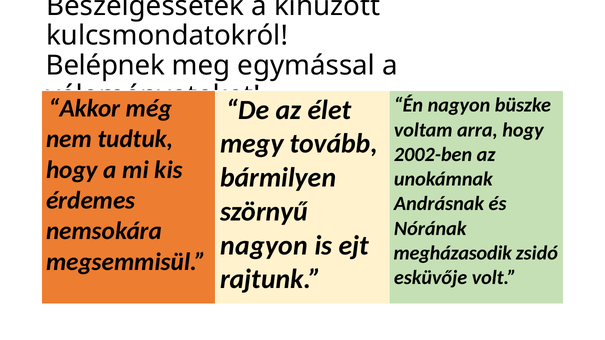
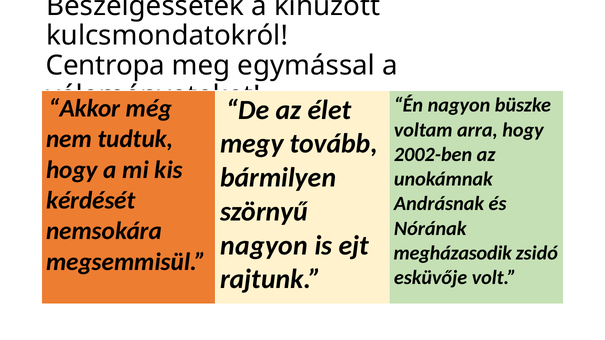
Belépnek: Belépnek -> Centropa
érdemes: érdemes -> kérdését
